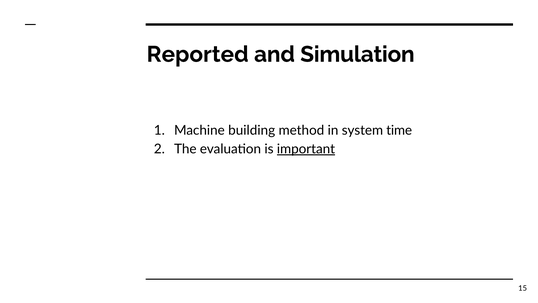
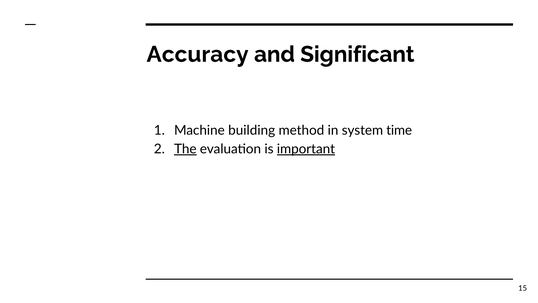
Reported: Reported -> Accuracy
Simulation: Simulation -> Significant
The underline: none -> present
